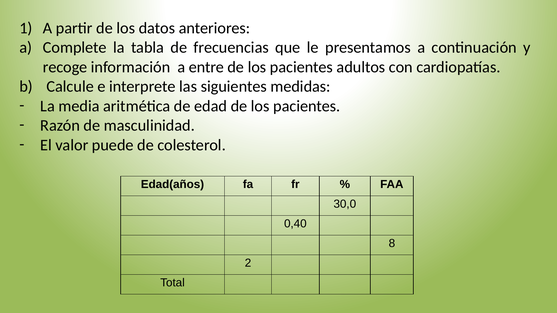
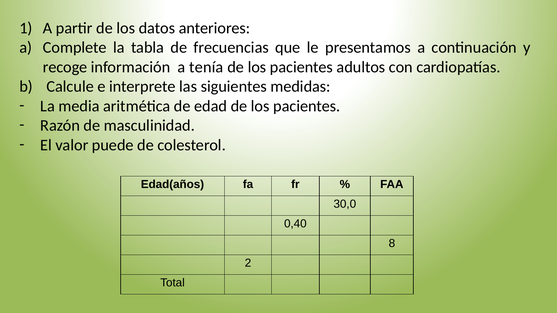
entre: entre -> tenía
